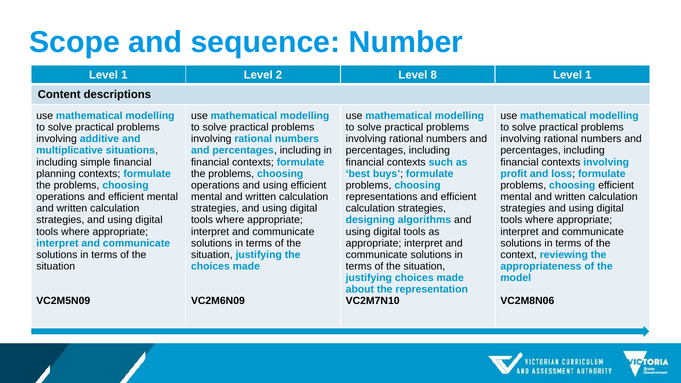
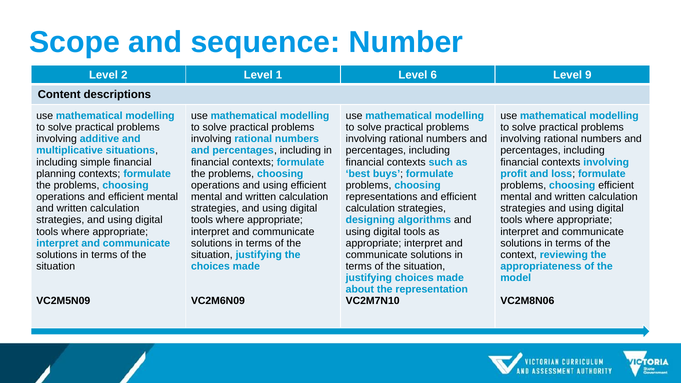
1 at (124, 75): 1 -> 2
2: 2 -> 1
8: 8 -> 6
1 at (588, 75): 1 -> 9
